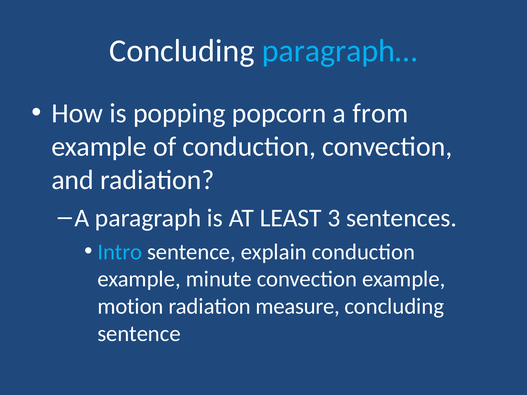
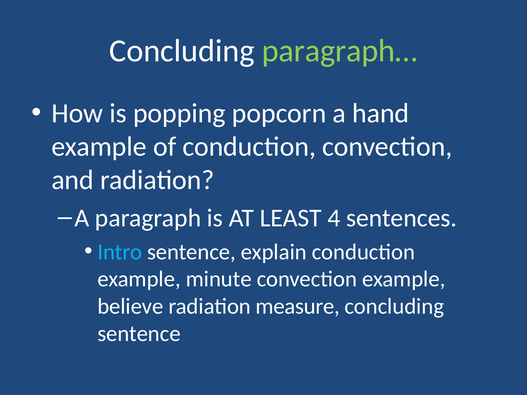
paragraph… colour: light blue -> light green
from: from -> hand
3: 3 -> 4
motion: motion -> believe
